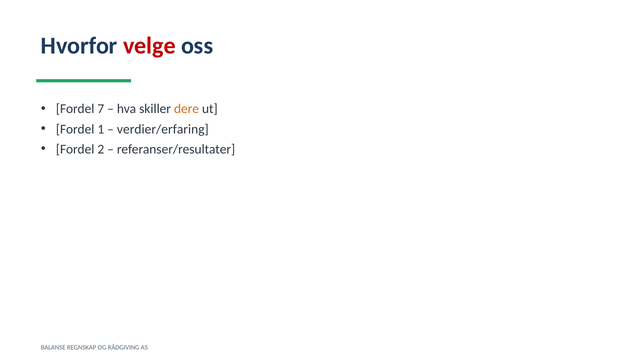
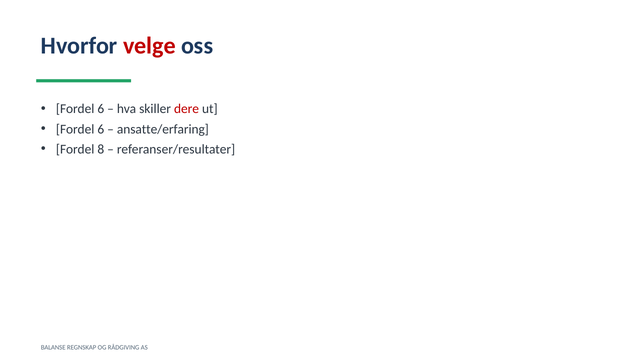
7 at (101, 109): 7 -> 6
dere colour: orange -> red
1 at (101, 129): 1 -> 6
verdier/erfaring: verdier/erfaring -> ansatte/erfaring
2: 2 -> 8
